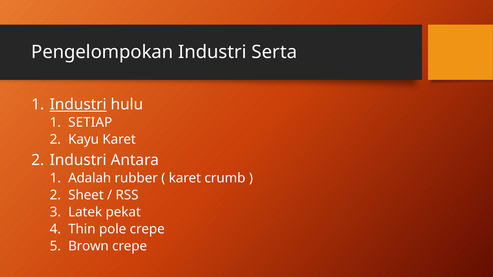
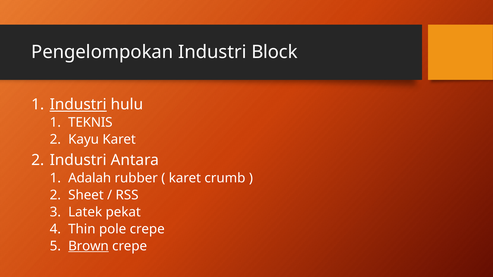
Serta: Serta -> Block
SETIAP: SETIAP -> TEKNIS
Brown underline: none -> present
